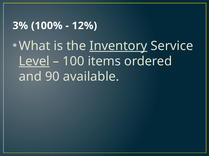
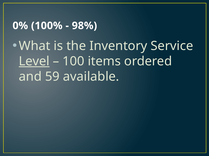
3%: 3% -> 0%
12%: 12% -> 98%
Inventory underline: present -> none
90: 90 -> 59
